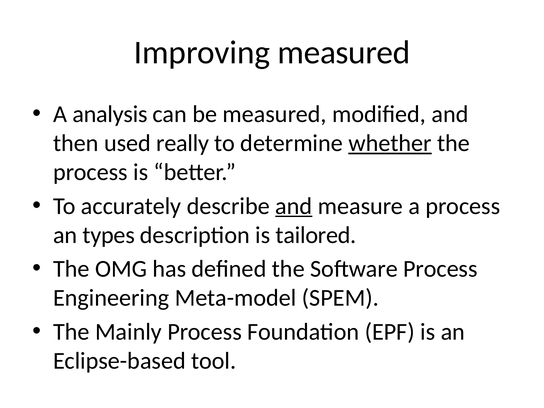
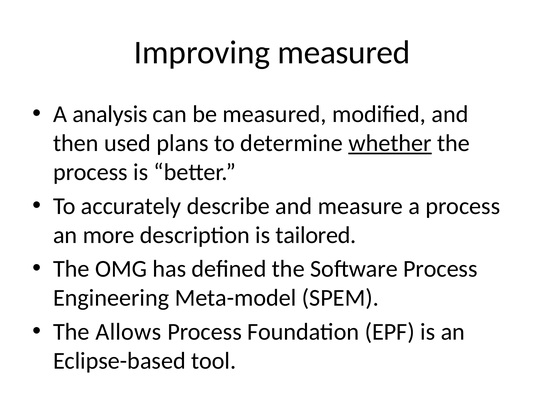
really: really -> plans
and at (294, 206) underline: present -> none
types: types -> more
Mainly: Mainly -> Allows
